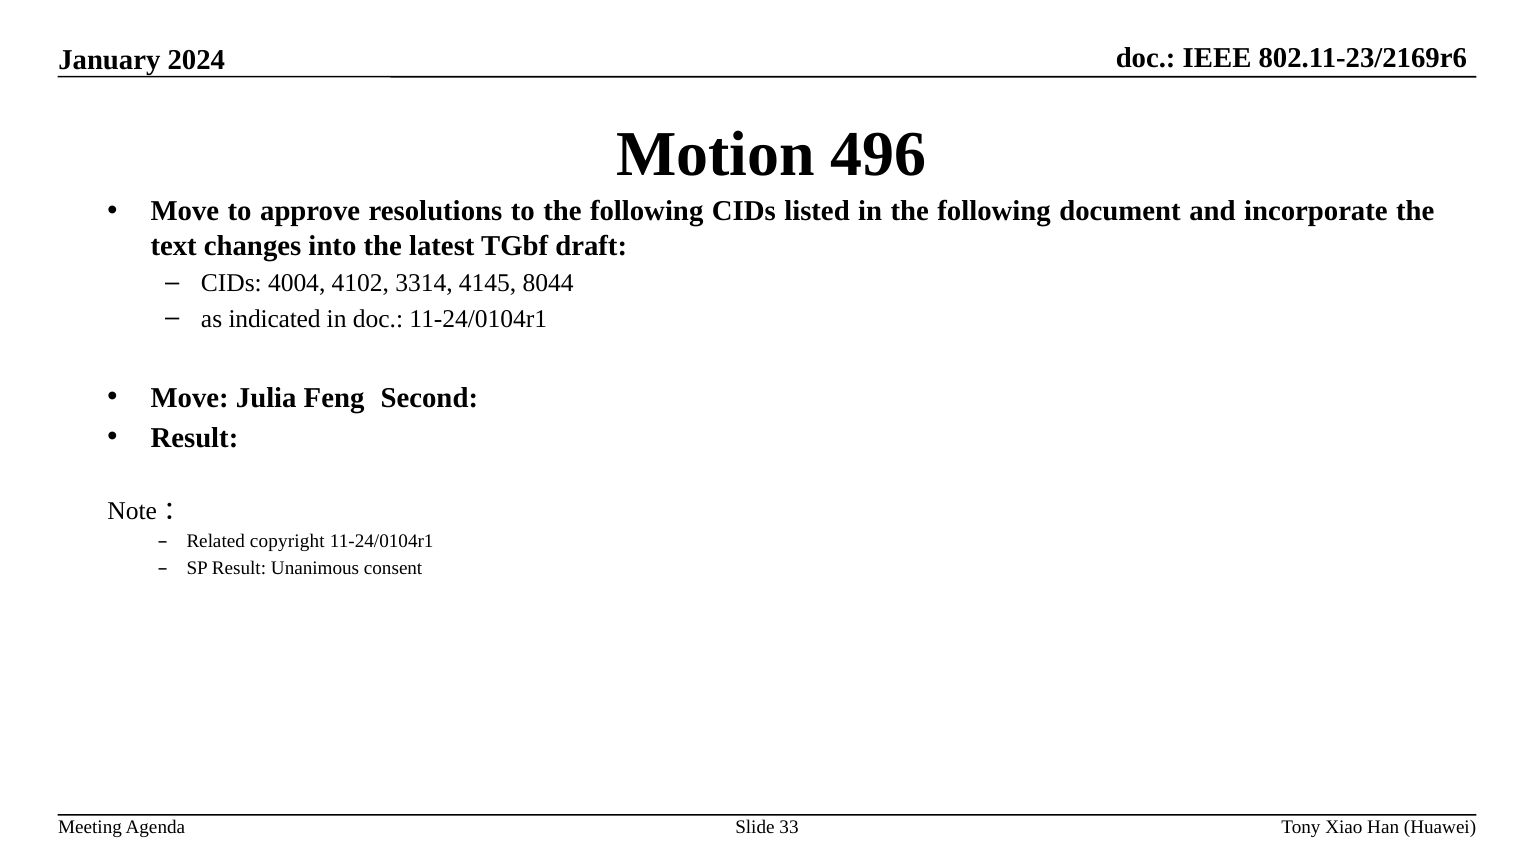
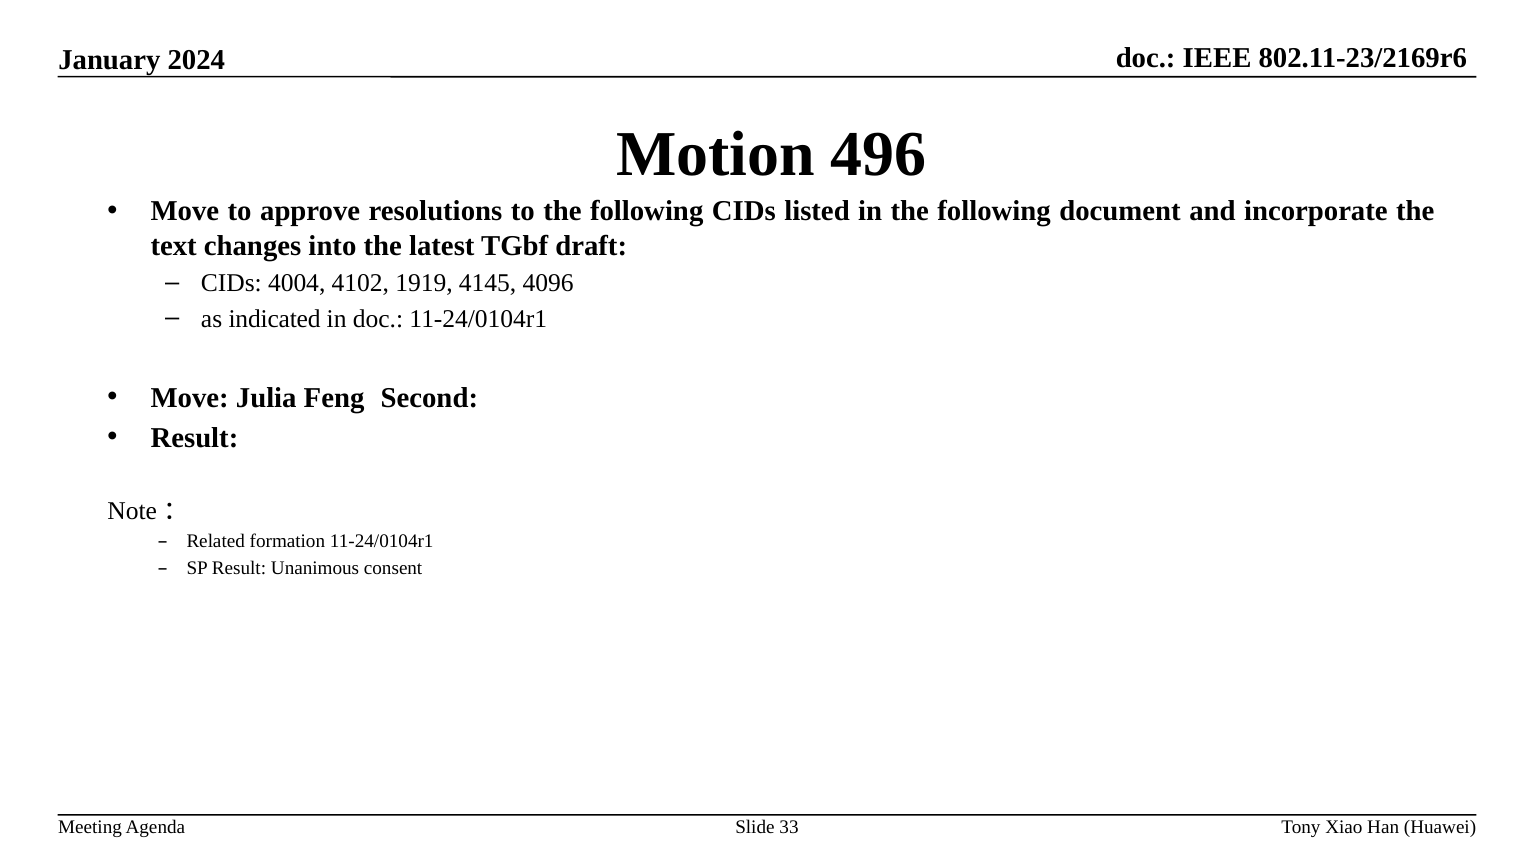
3314: 3314 -> 1919
8044: 8044 -> 4096
copyright: copyright -> formation
